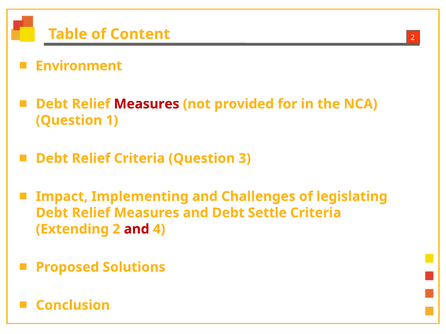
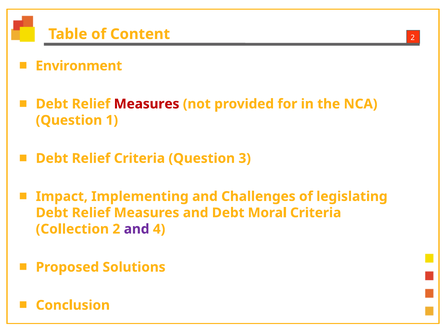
Settle: Settle -> Moral
Extending: Extending -> Collection
and at (137, 229) colour: red -> purple
